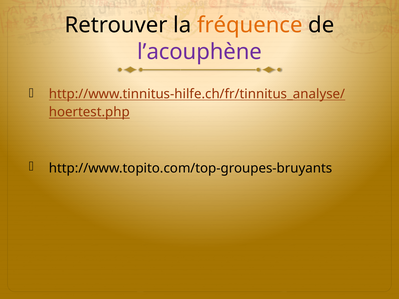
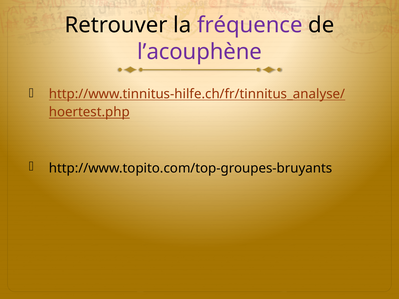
fréquence colour: orange -> purple
